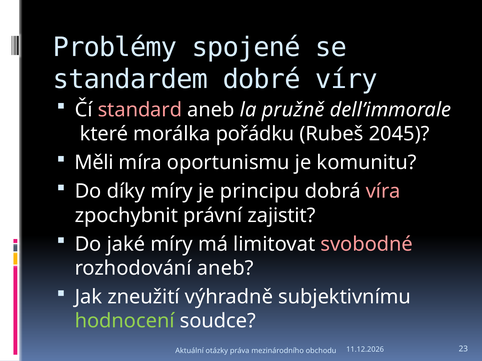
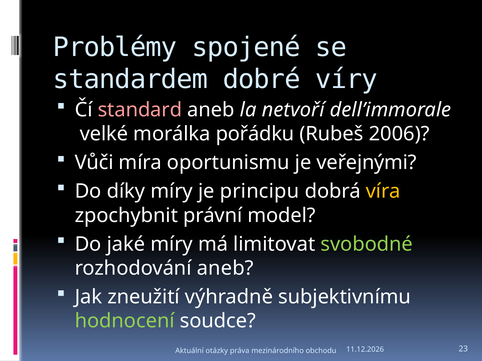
pružně: pružně -> netvoří
které: které -> velké
2045: 2045 -> 2006
Měli: Měli -> Vůči
komunitu: komunitu -> veřejnými
víra colour: pink -> yellow
zajistit: zajistit -> model
svobodné colour: pink -> light green
